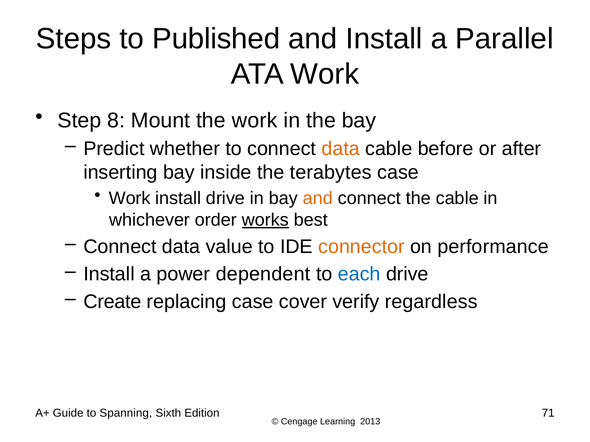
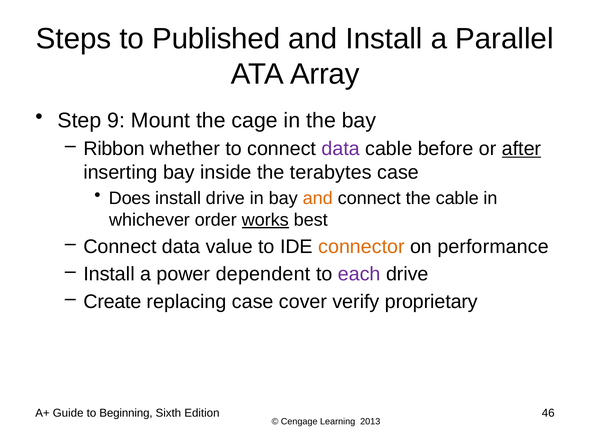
ATA Work: Work -> Array
8: 8 -> 9
the work: work -> cage
Predict: Predict -> Ribbon
data at (341, 149) colour: orange -> purple
after underline: none -> present
Work at (130, 199): Work -> Does
each colour: blue -> purple
regardless: regardless -> proprietary
Spanning: Spanning -> Beginning
71: 71 -> 46
